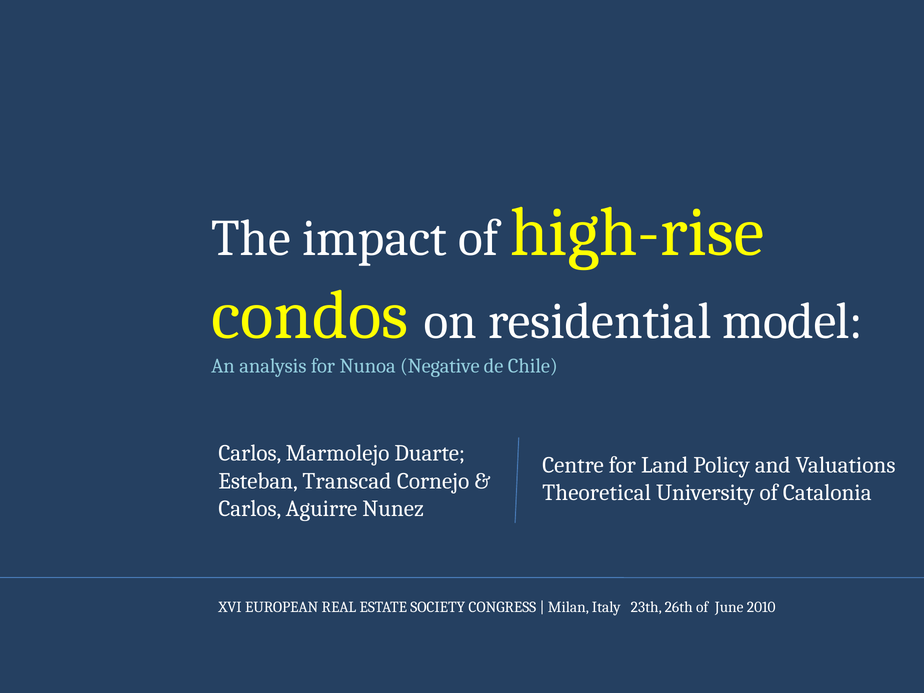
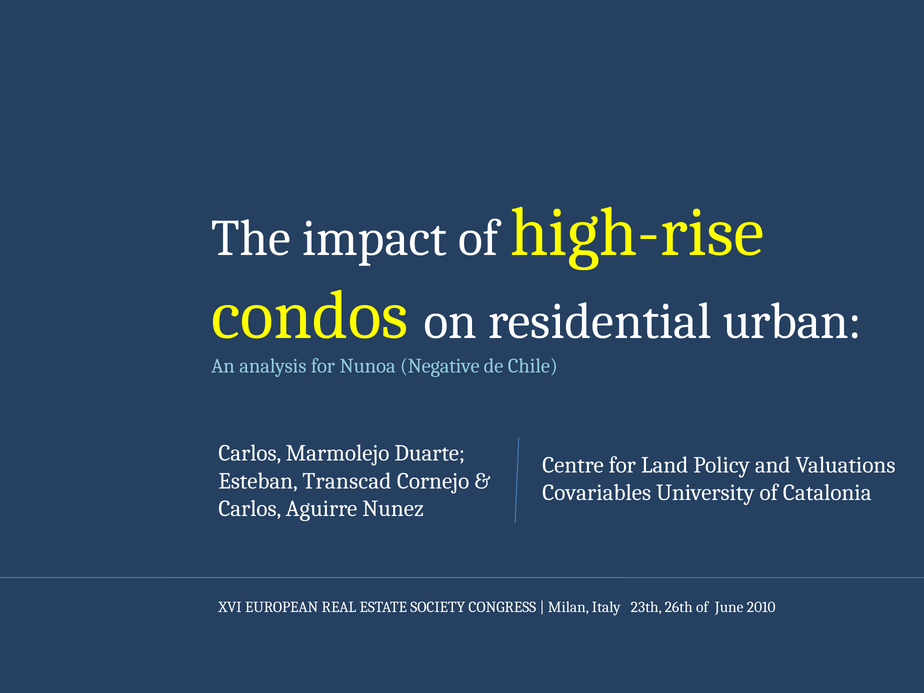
model: model -> urban
Theoretical: Theoretical -> Covariables
